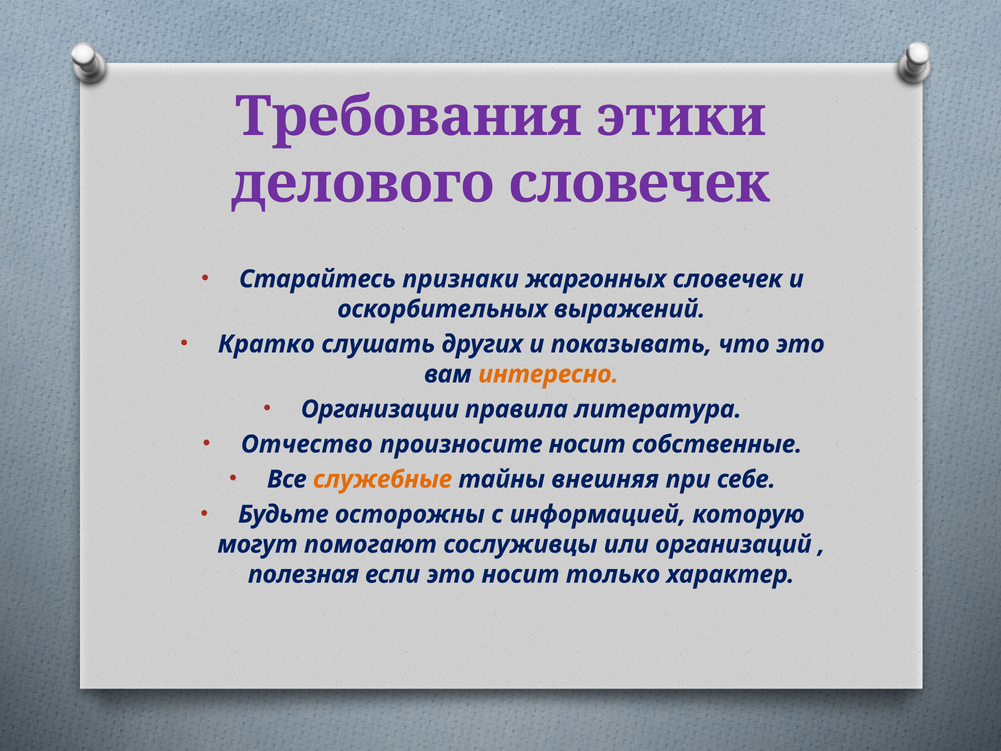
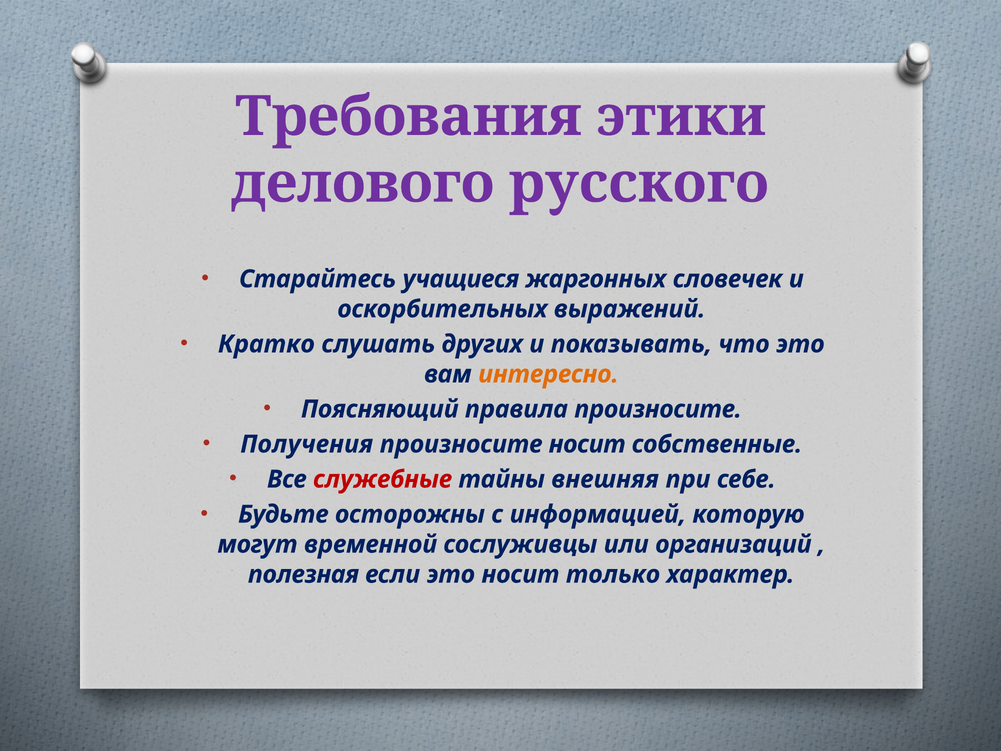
делового словечек: словечек -> русского
признаки: признаки -> учащиеся
Организации: Организации -> Поясняющий
правила литература: литература -> произносите
Отчество: Отчество -> Получения
служебные colour: orange -> red
помогают: помогают -> временной
